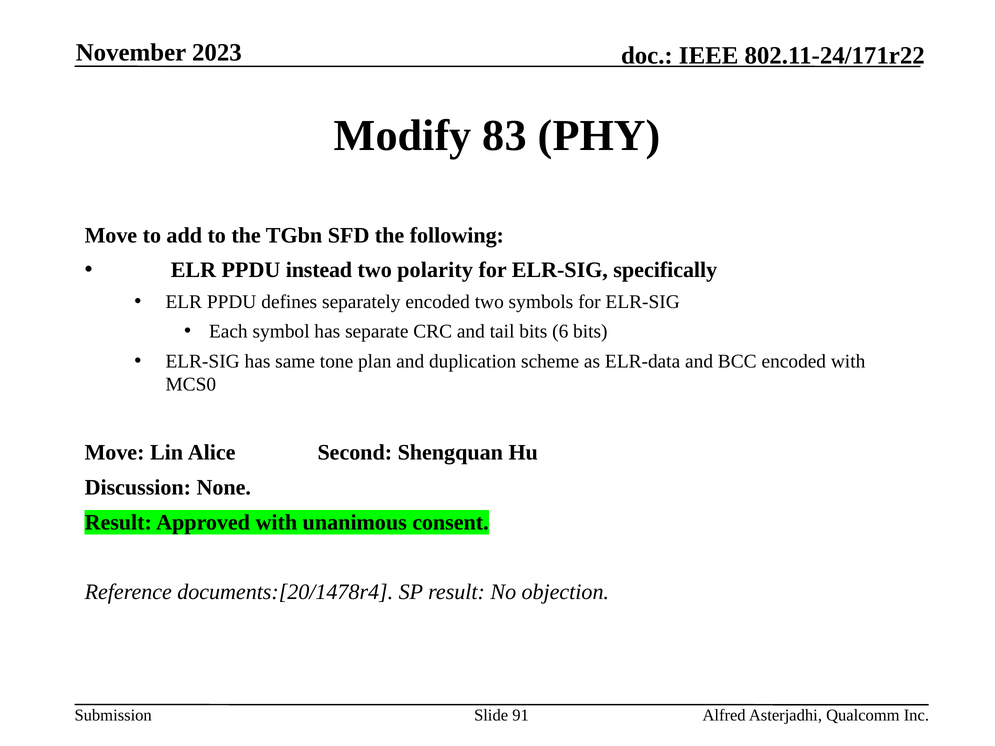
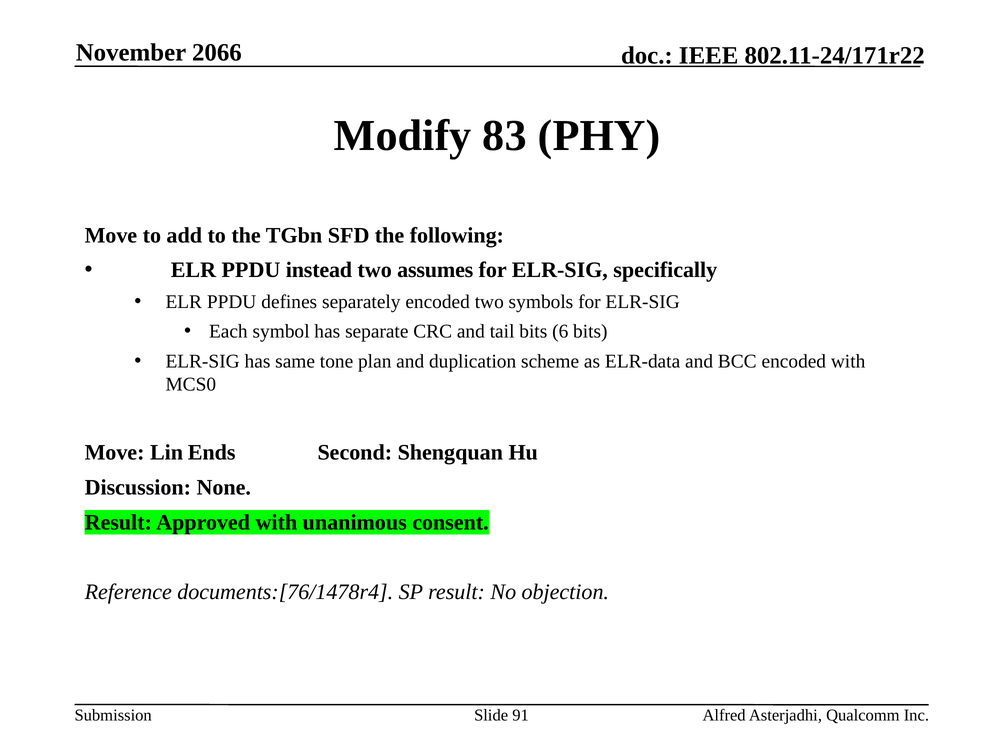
2023: 2023 -> 2066
polarity: polarity -> assumes
Alice: Alice -> Ends
documents:[20/1478r4: documents:[20/1478r4 -> documents:[76/1478r4
